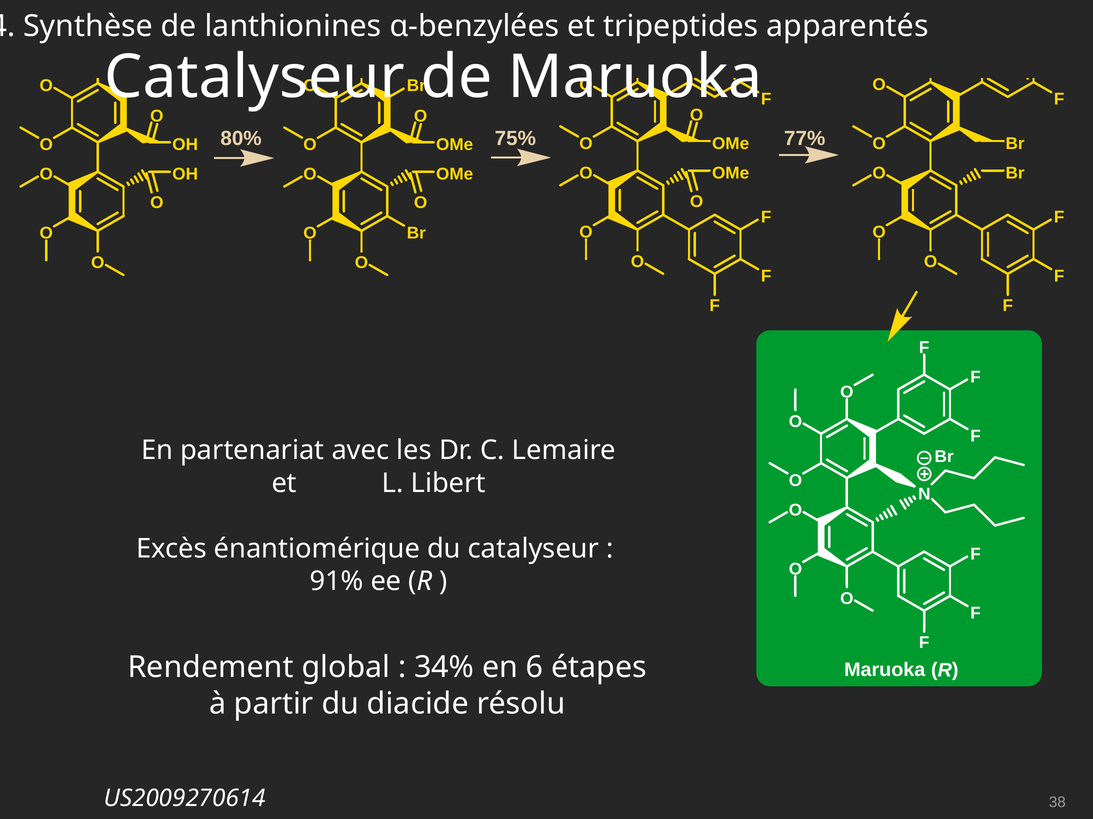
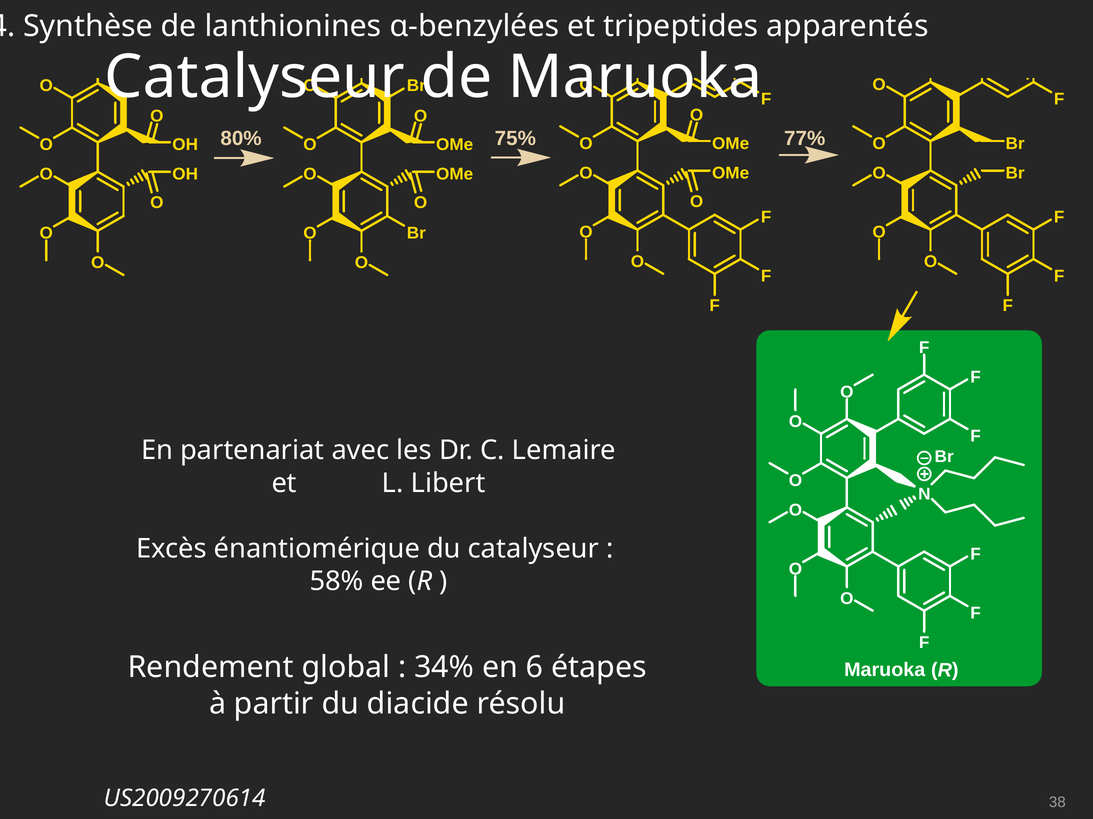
91%: 91% -> 58%
